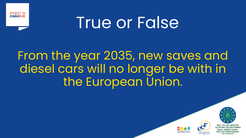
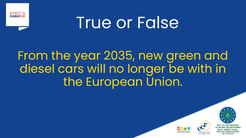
saves: saves -> green
